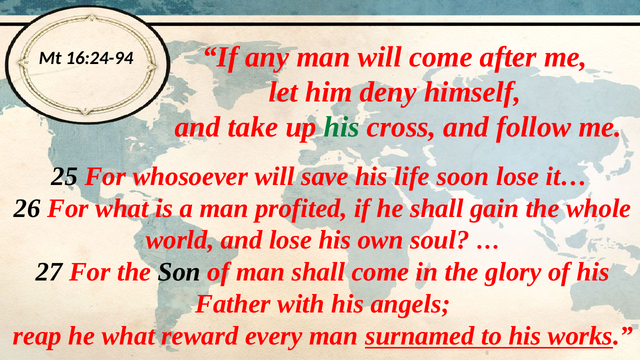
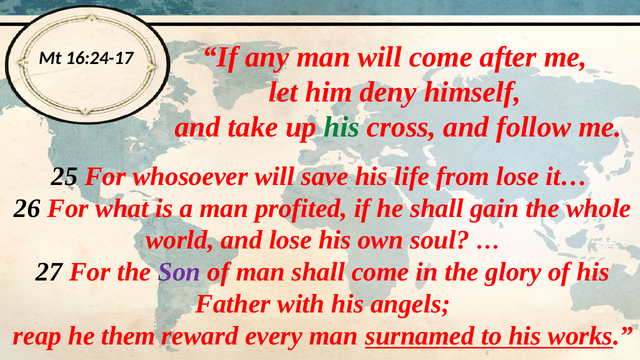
16:24-94: 16:24-94 -> 16:24-17
soon: soon -> from
Son colour: black -> purple
he what: what -> them
